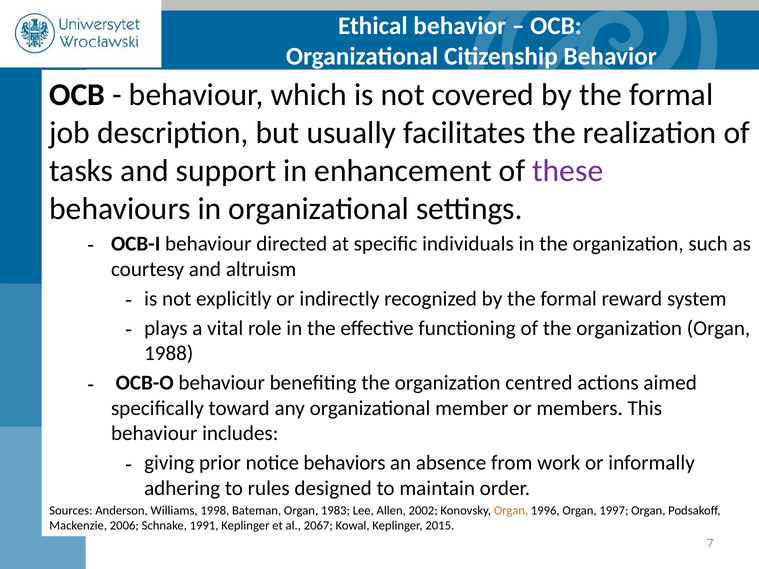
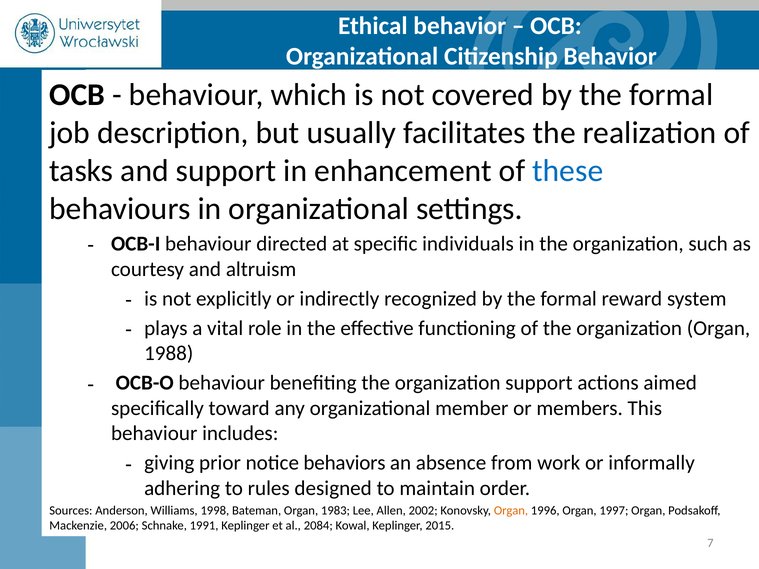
these colour: purple -> blue
organization centred: centred -> support
2067: 2067 -> 2084
